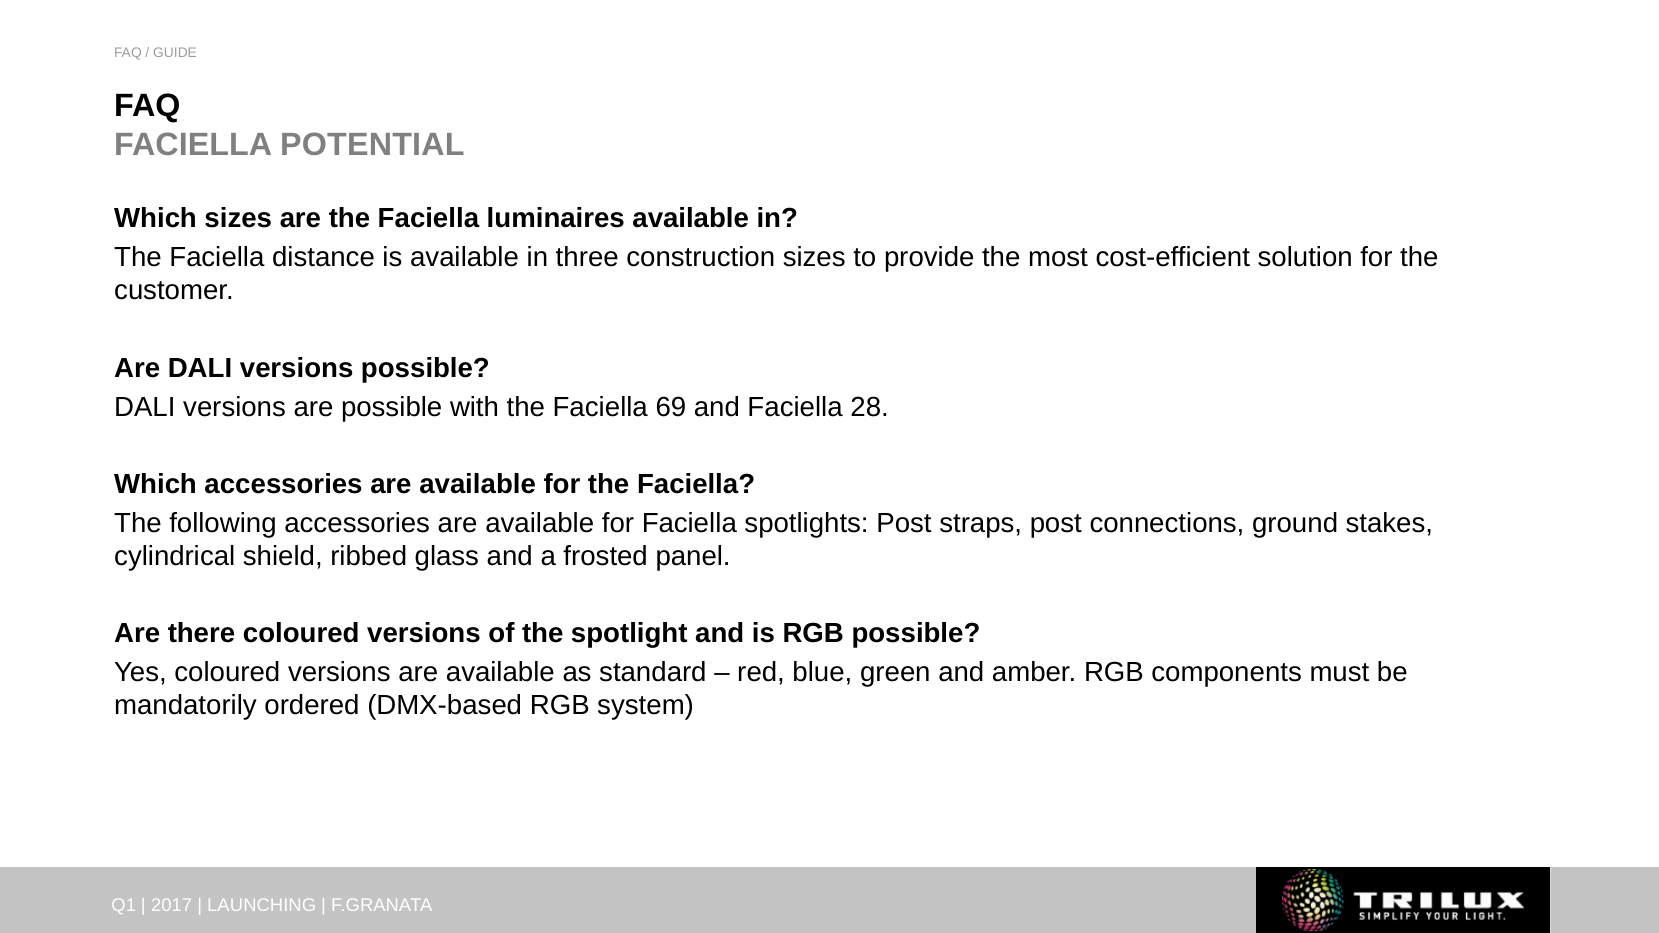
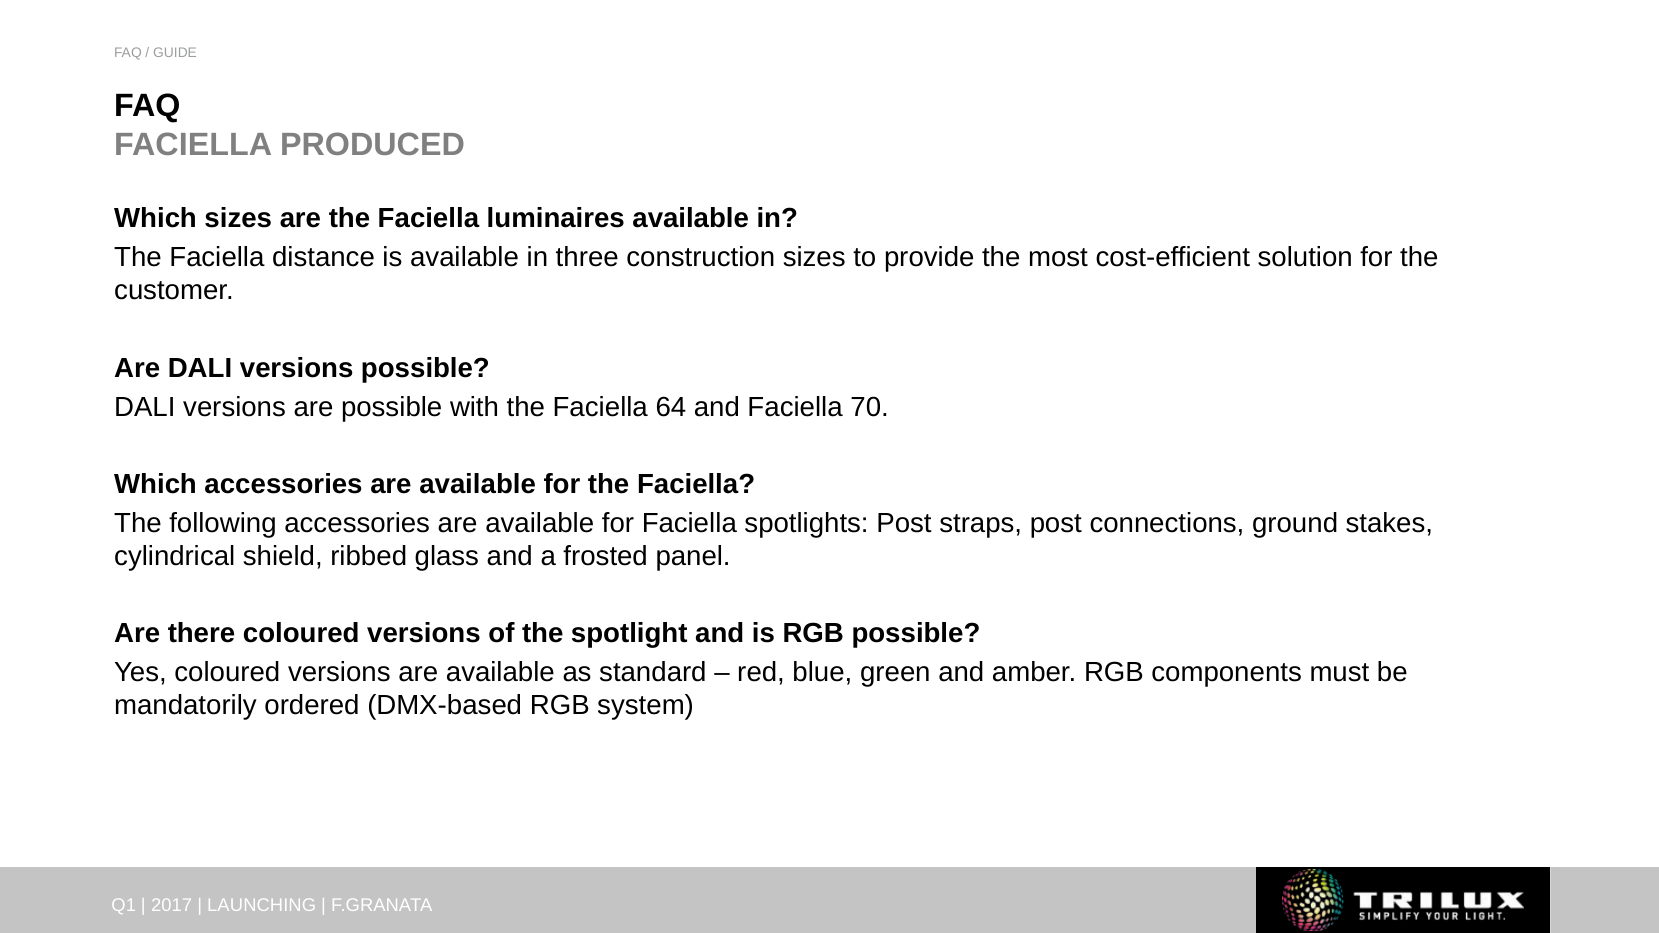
POTENTIAL: POTENTIAL -> PRODUCED
69: 69 -> 64
28: 28 -> 70
